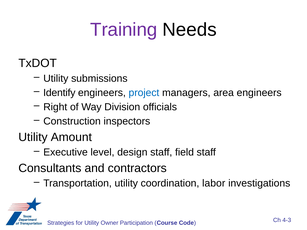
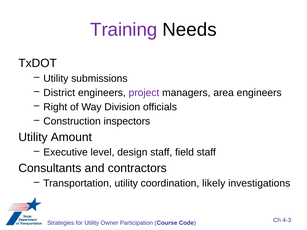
Identify: Identify -> District
project colour: blue -> purple
labor: labor -> likely
